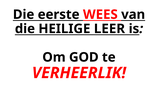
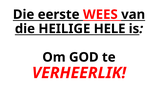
LEER: LEER -> HELE
